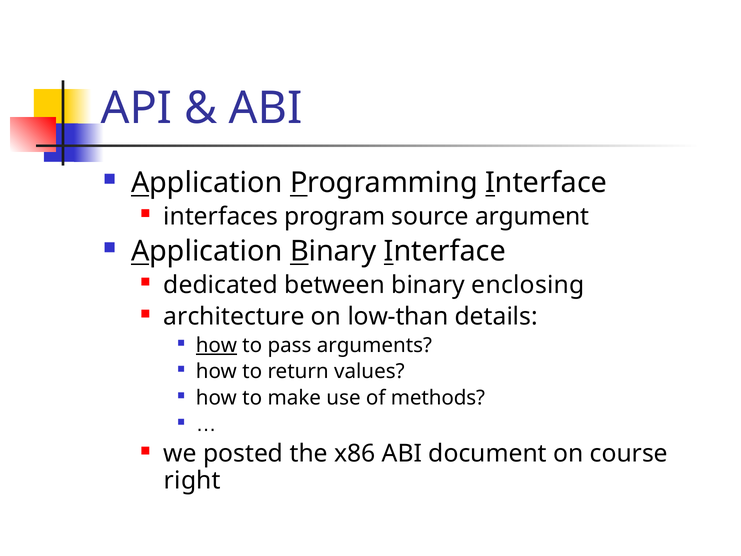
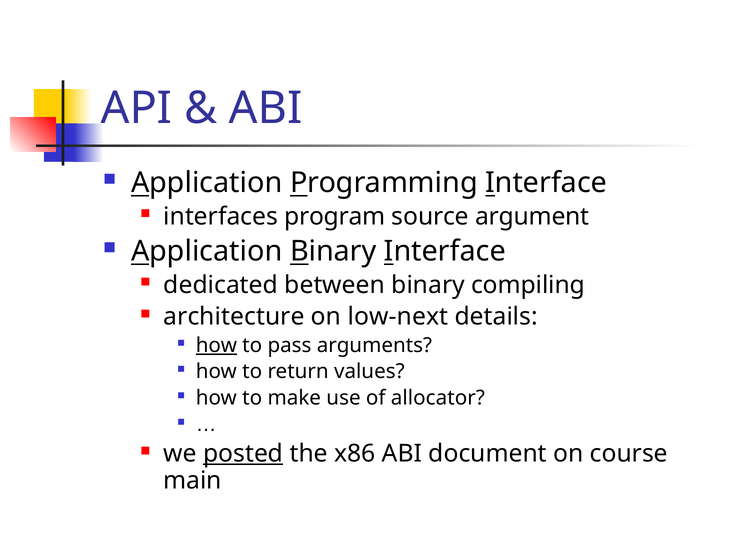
enclosing: enclosing -> compiling
low-than: low-than -> low-next
methods: methods -> allocator
posted underline: none -> present
right: right -> main
